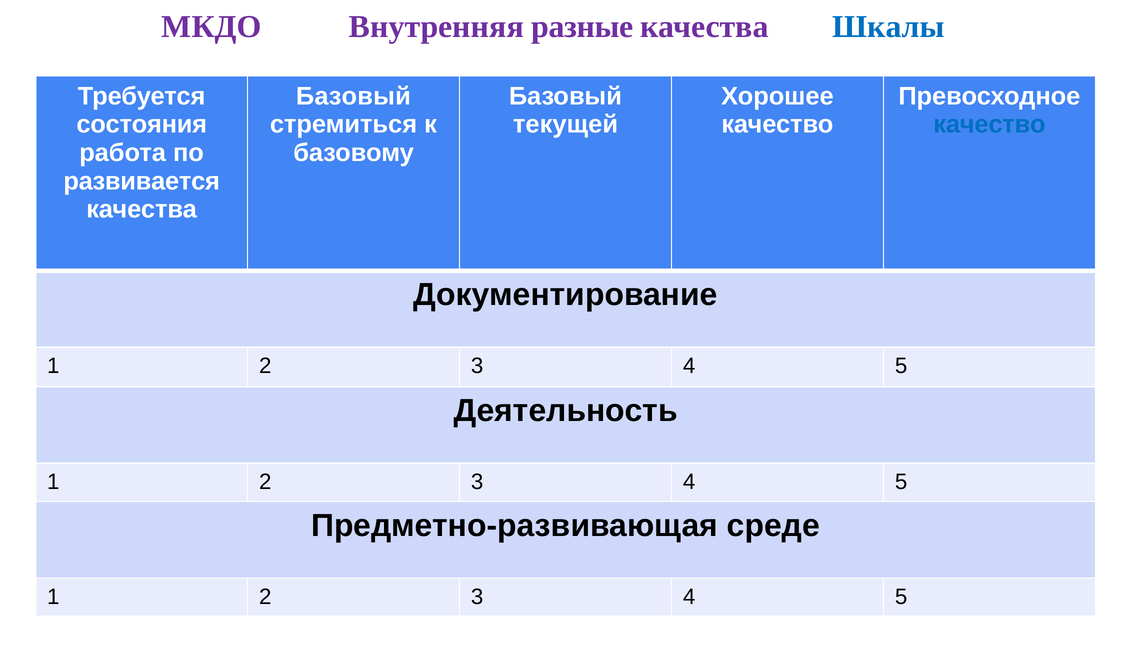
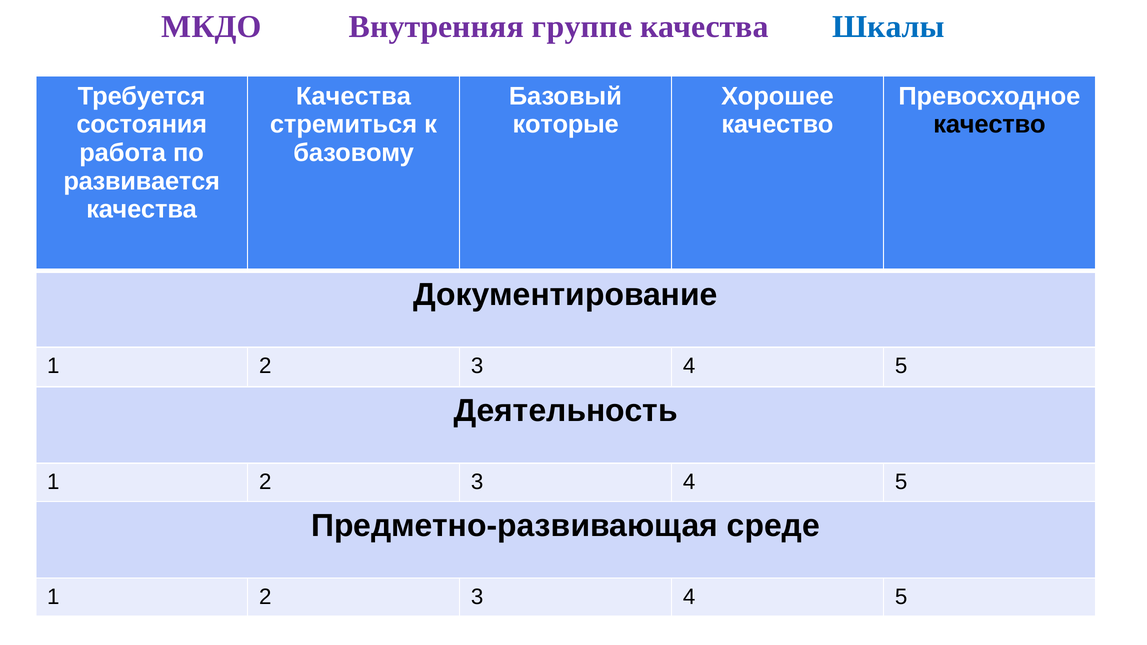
разные: разные -> группе
Базовый at (353, 96): Базовый -> Качества
текущей: текущей -> которые
качество at (989, 125) colour: blue -> black
